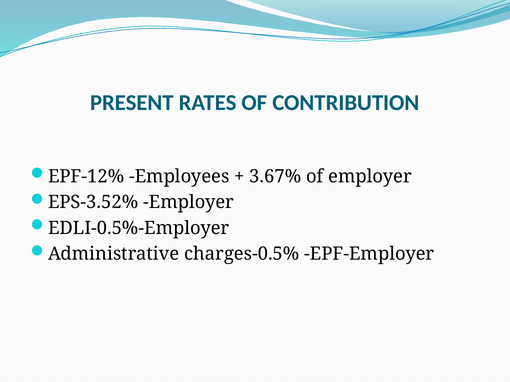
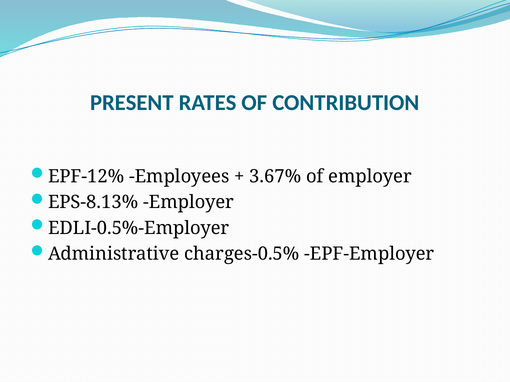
EPS-3.52%: EPS-3.52% -> EPS-8.13%
